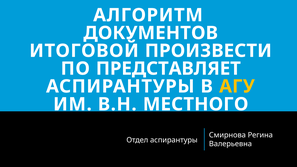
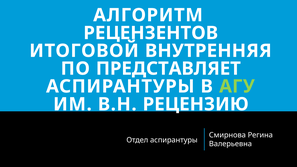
ДОКУМЕНТОВ: ДОКУМЕНТОВ -> РЕЦЕНЗЕНТОВ
ПРОИЗВЕСТИ: ПРОИЗВЕСТИ -> ВНУТРЕННЯЯ
АГУ colour: yellow -> light green
МЕСТНОГО: МЕСТНОГО -> РЕЦЕНЗИЮ
